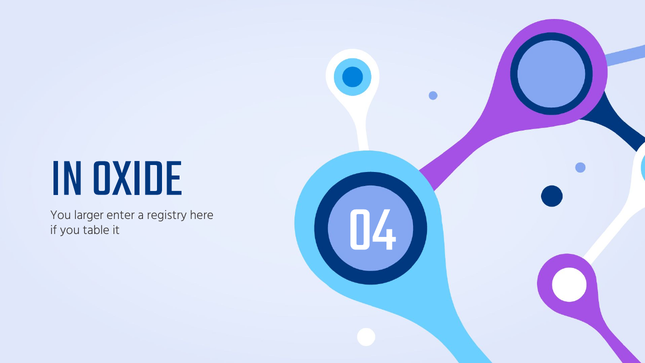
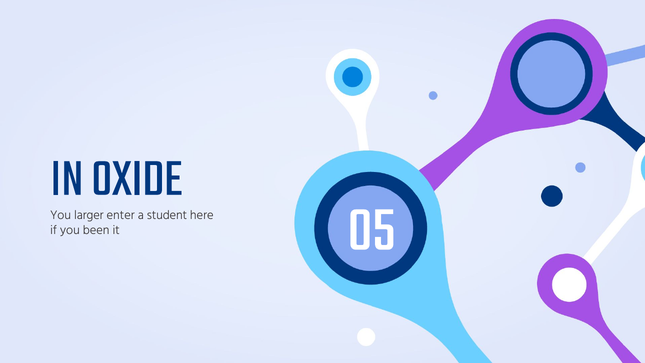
registry: registry -> student
table: table -> been
04: 04 -> 05
